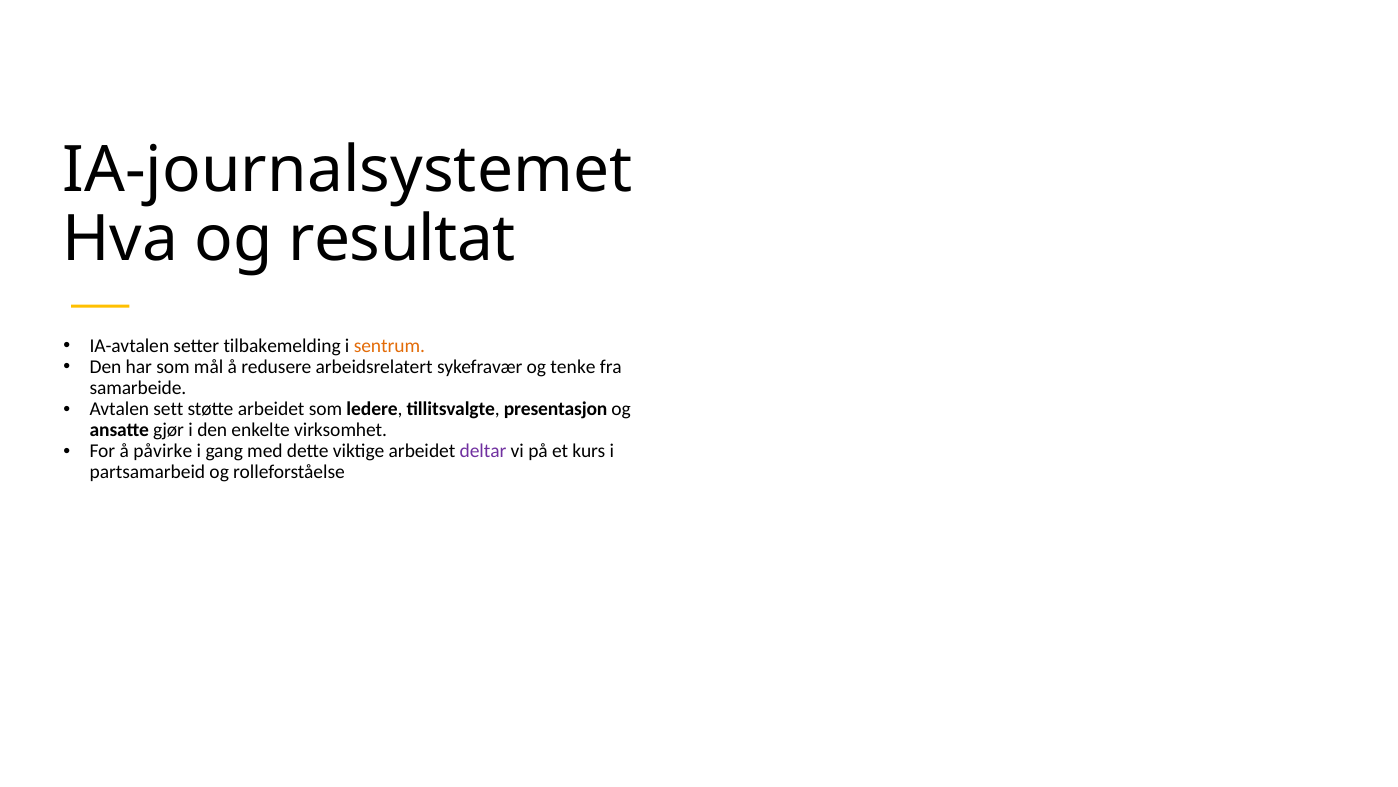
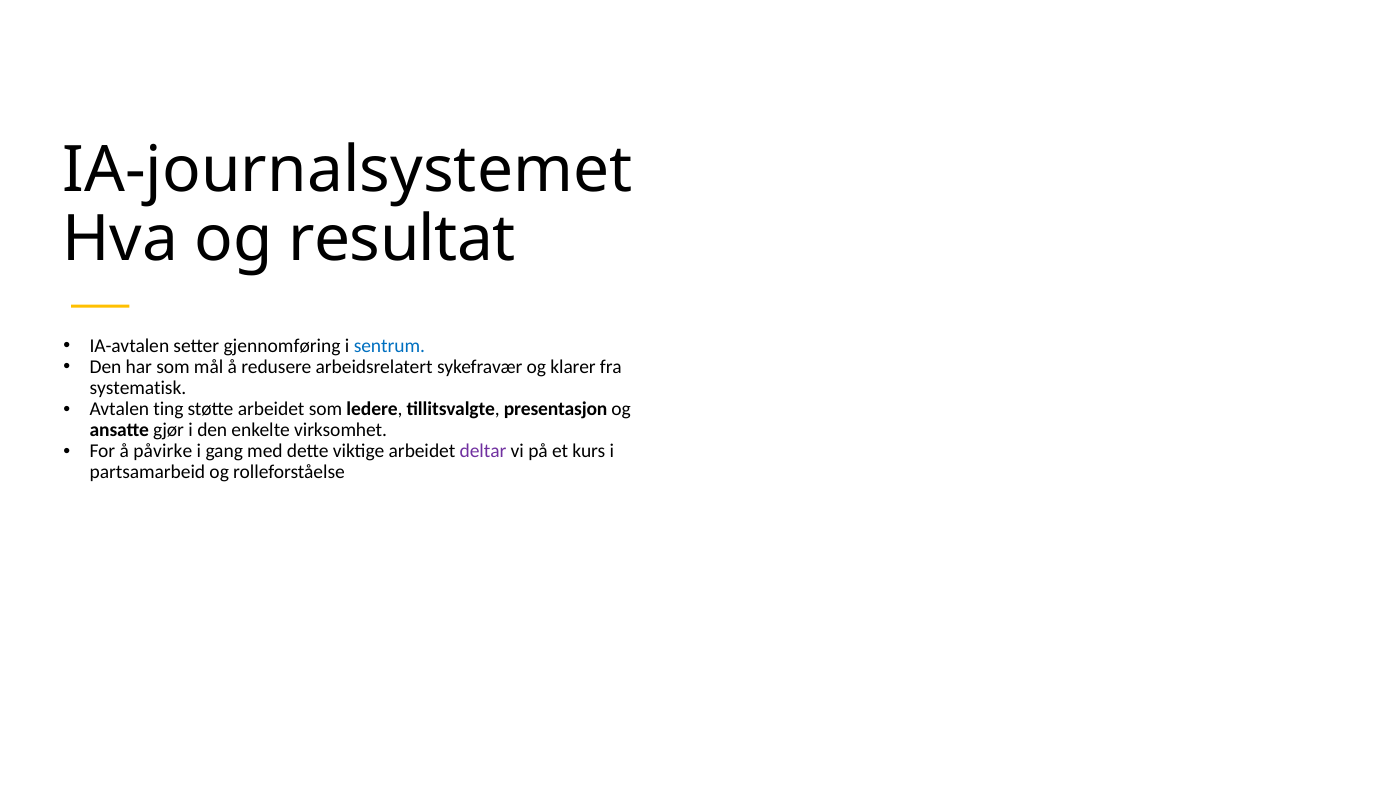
tilbakemelding: tilbakemelding -> gjennomføring
sentrum colour: orange -> blue
tenke: tenke -> klarer
samarbeide: samarbeide -> systematisk
sett: sett -> ting
